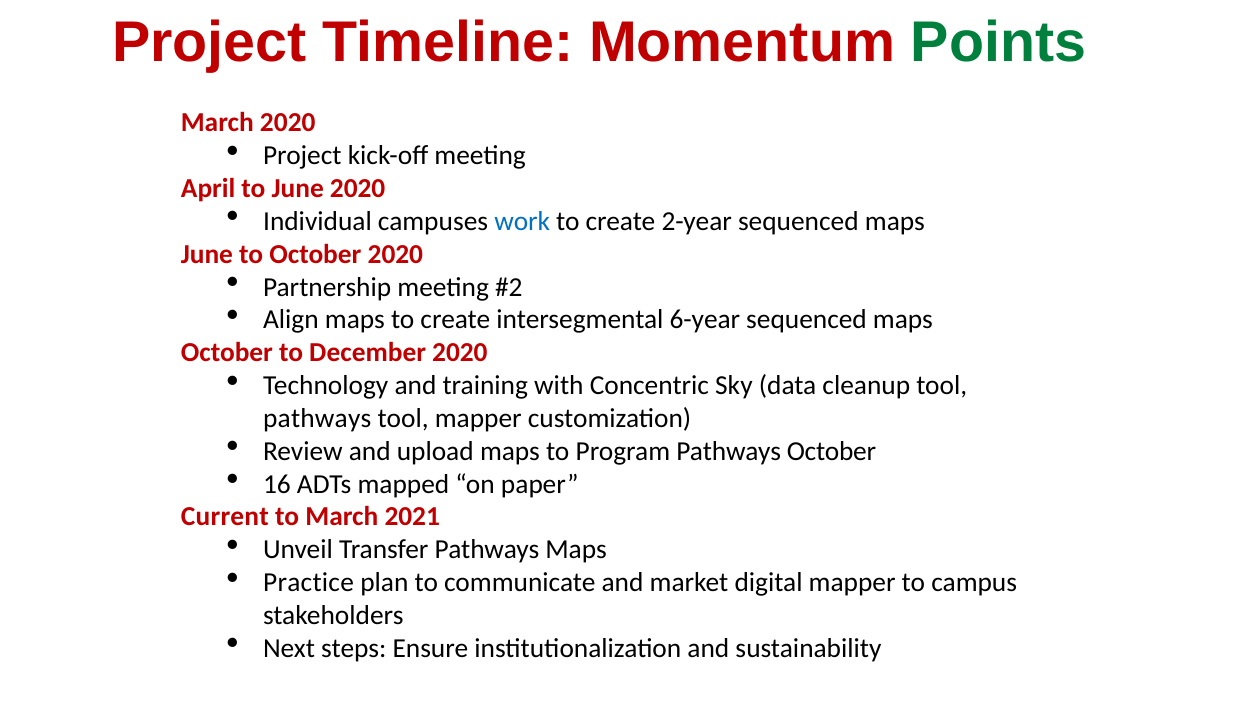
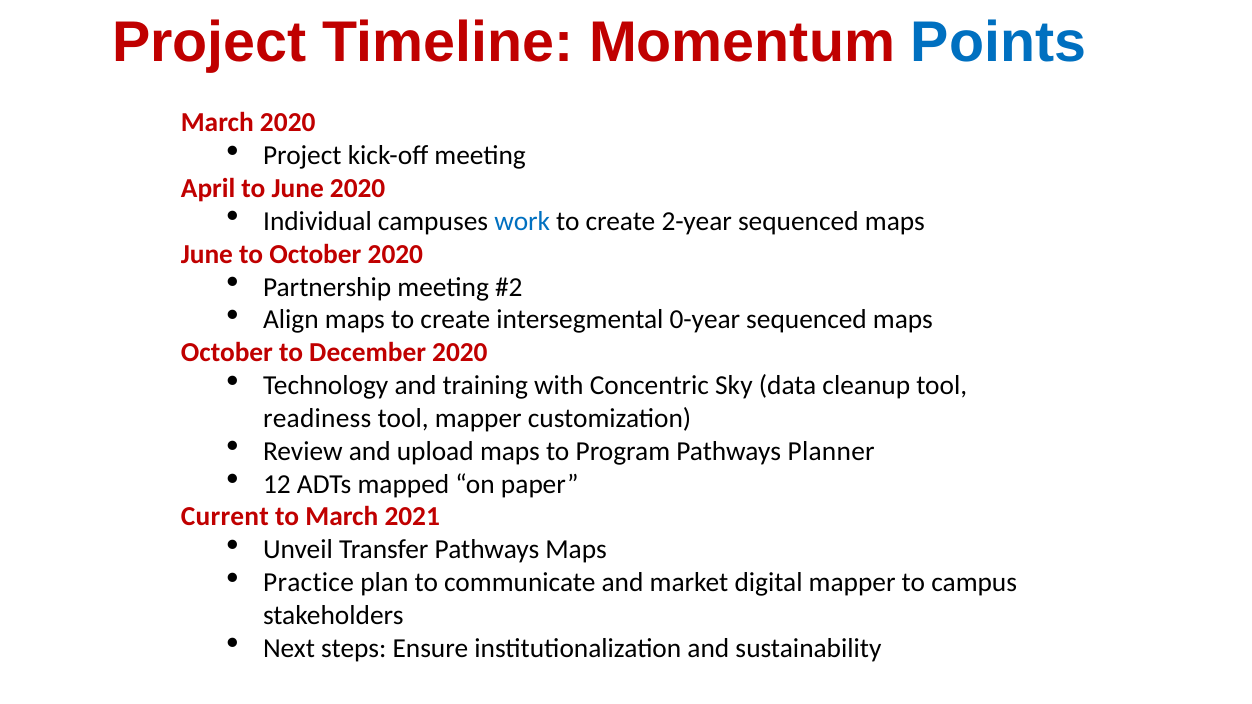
Points colour: green -> blue
6-year: 6-year -> 0-year
pathways at (317, 419): pathways -> readiness
Pathways October: October -> Planner
16: 16 -> 12
